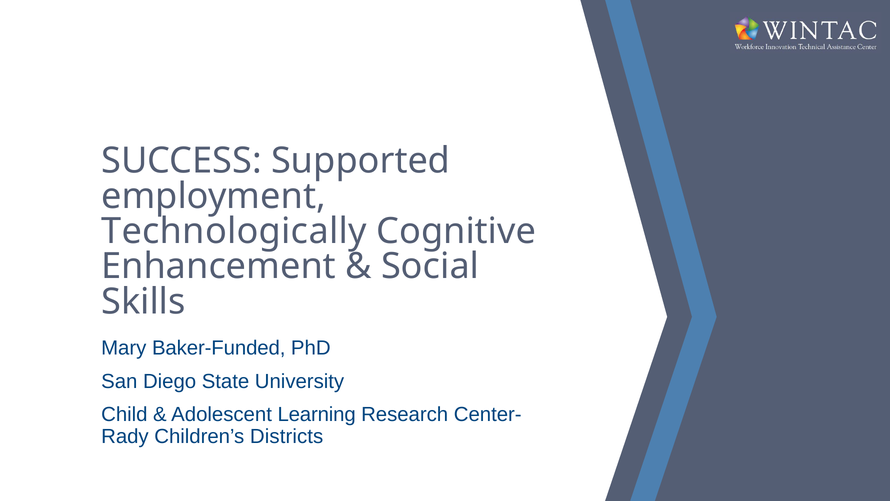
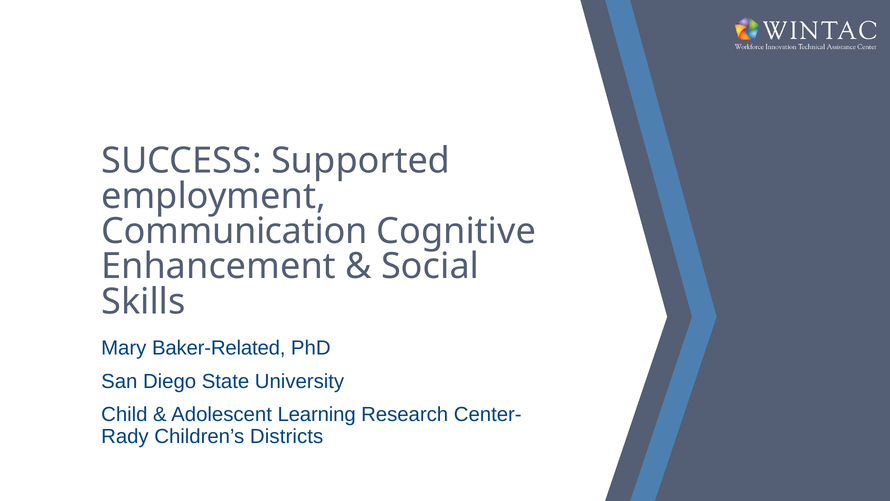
Technologically: Technologically -> Communication
Baker-Funded: Baker-Funded -> Baker-Related
